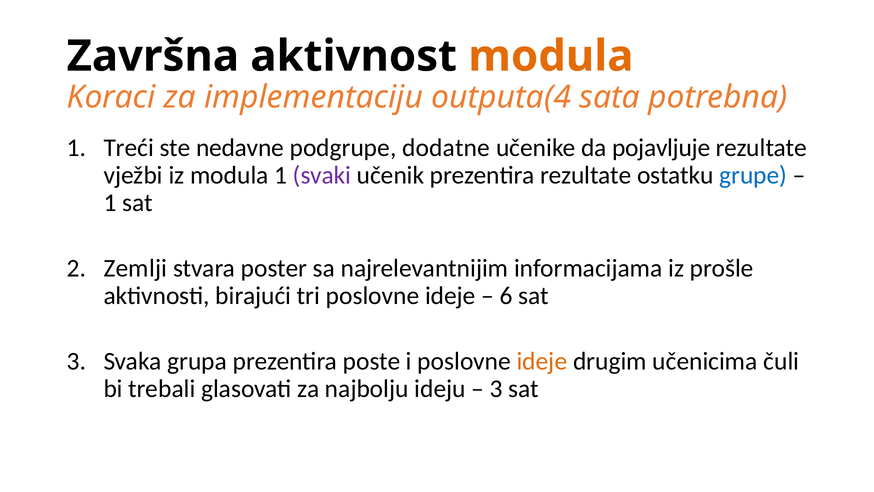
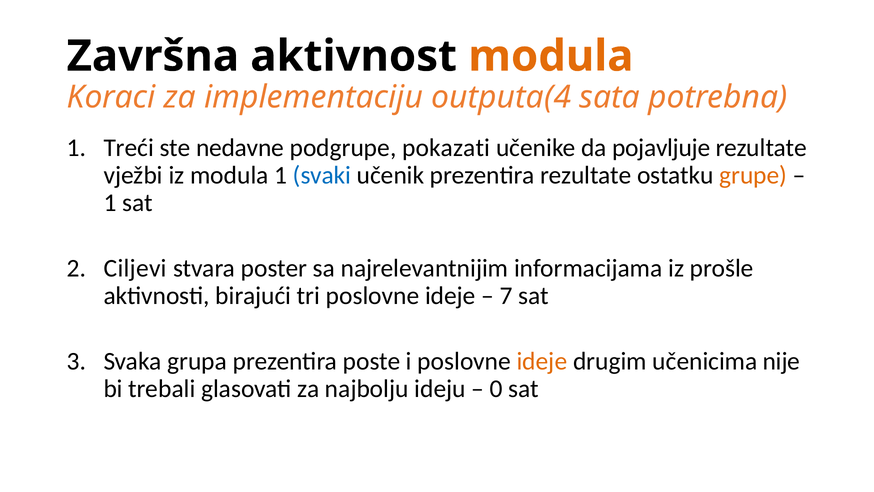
dodatne: dodatne -> pokazati
svaki colour: purple -> blue
grupe colour: blue -> orange
Zemlji: Zemlji -> Ciljevi
6: 6 -> 7
čuli: čuli -> nije
3 at (496, 388): 3 -> 0
